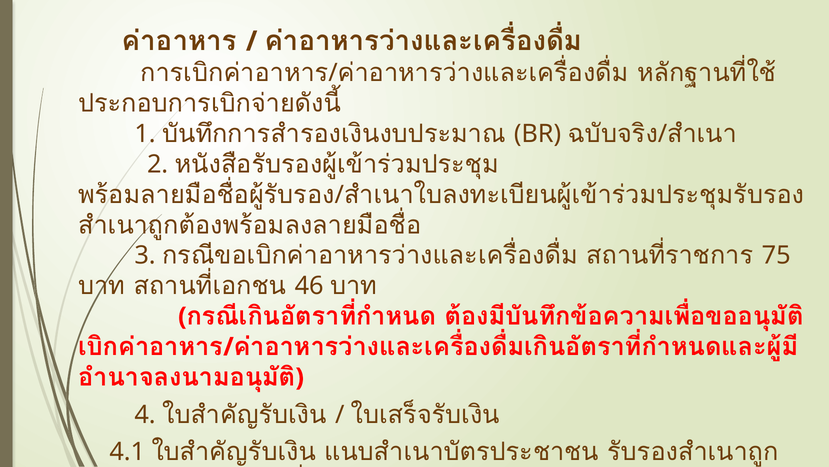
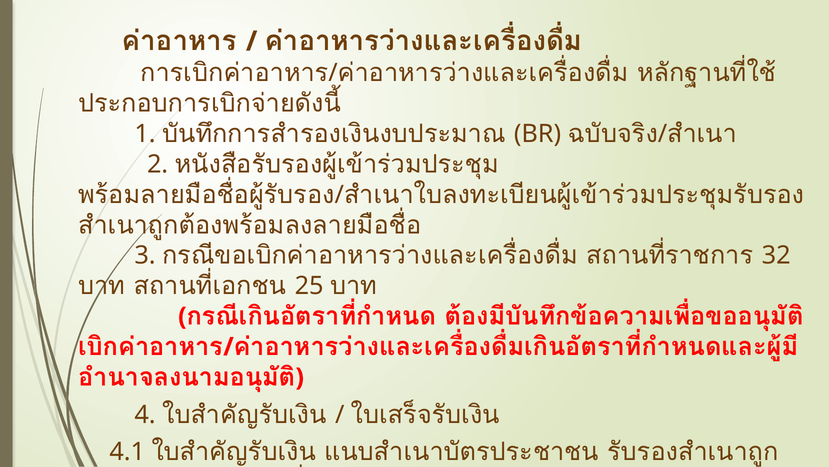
75: 75 -> 32
46: 46 -> 25
